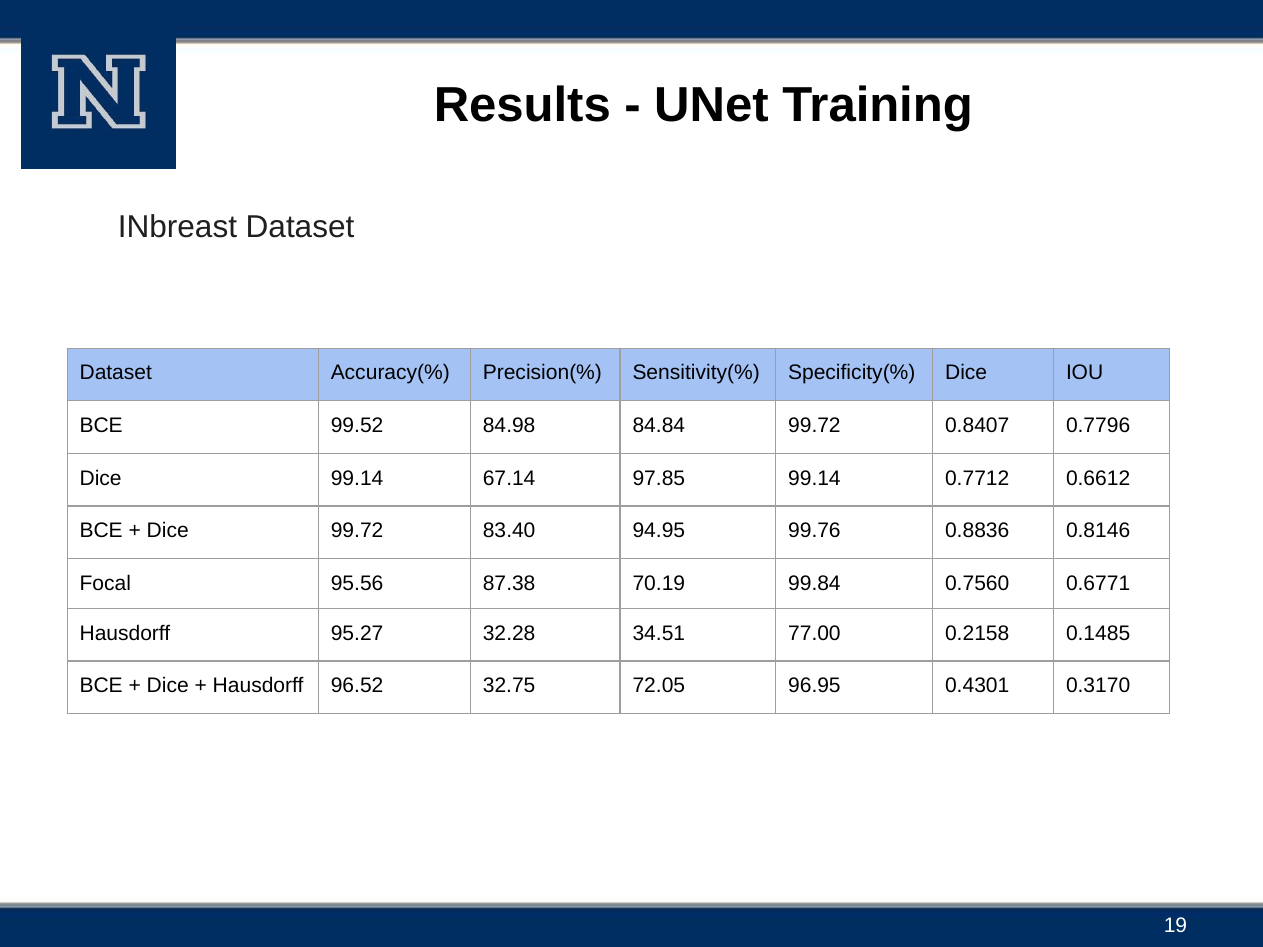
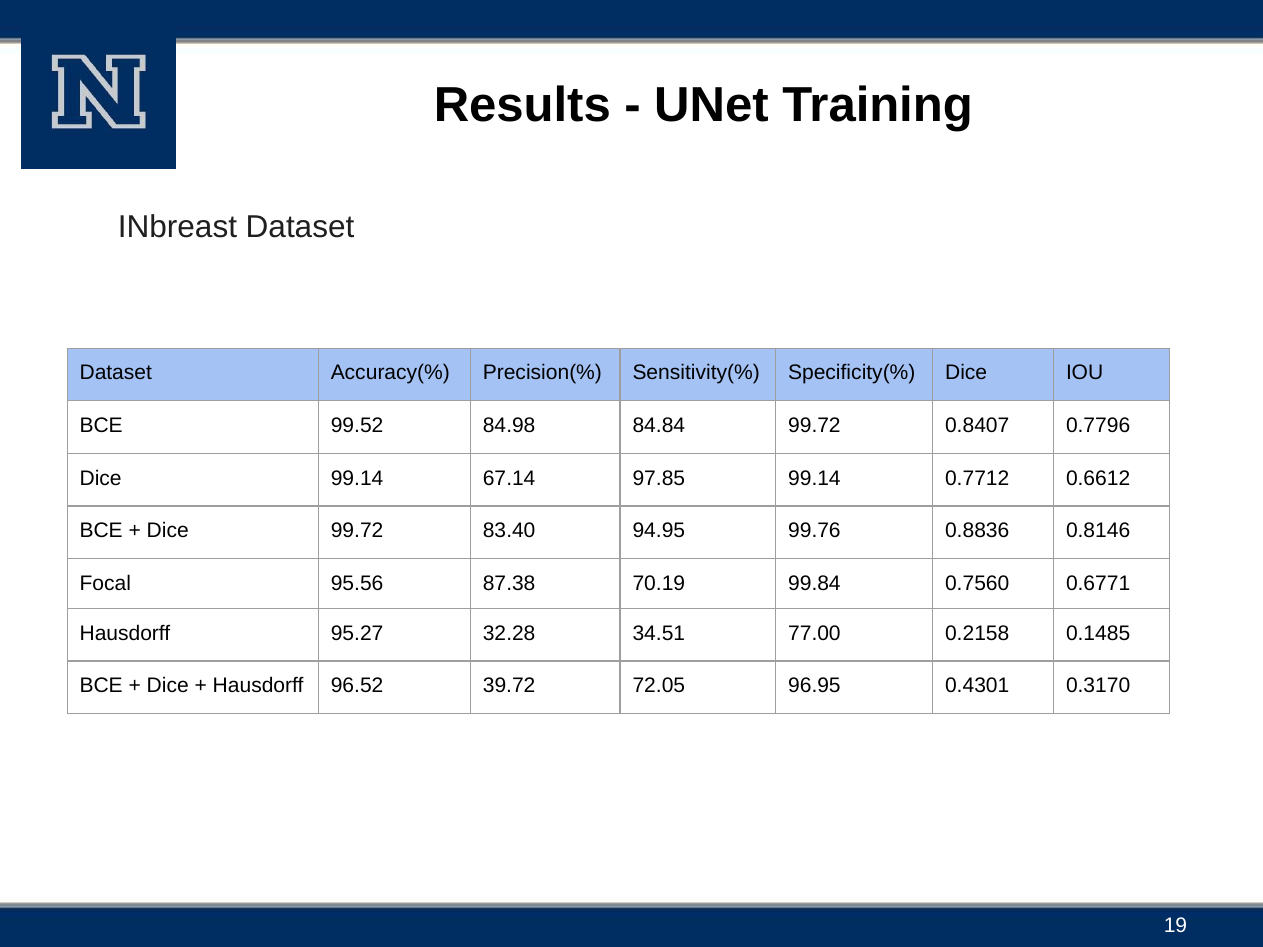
32.75: 32.75 -> 39.72
